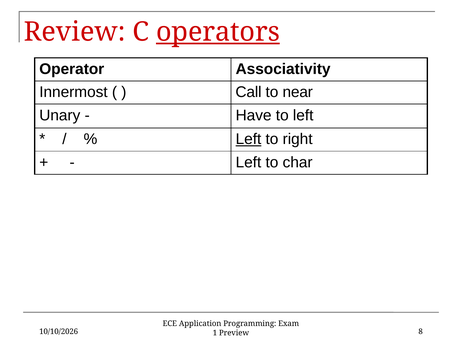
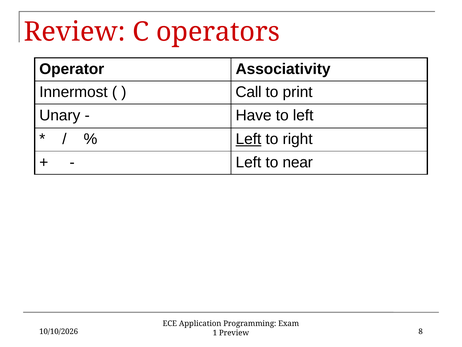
operators underline: present -> none
near: near -> print
char: char -> near
